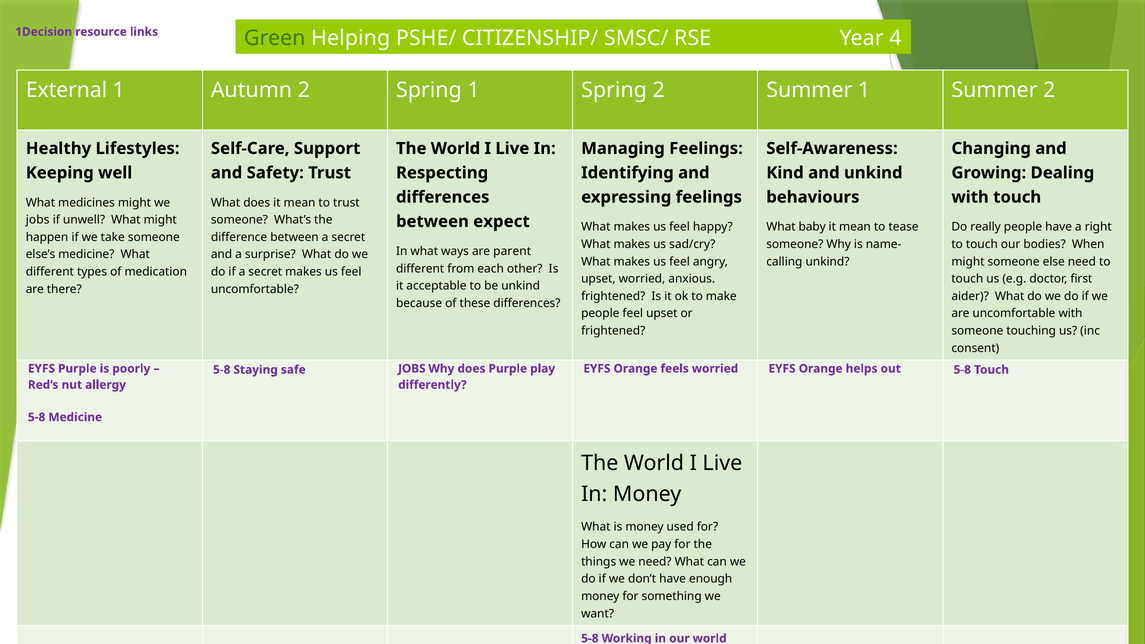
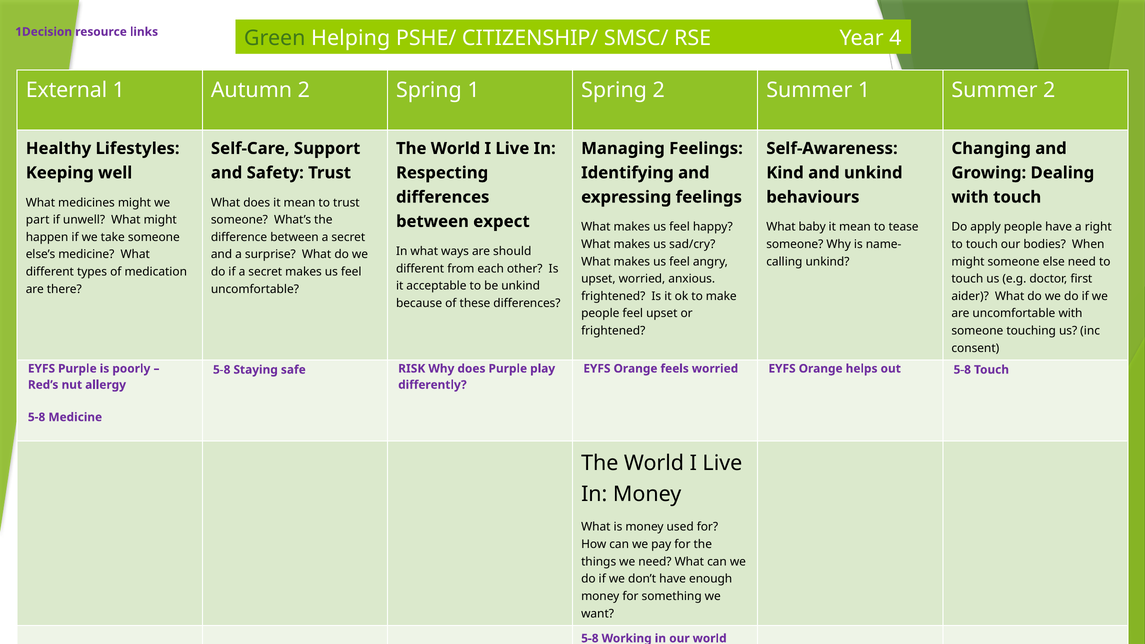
jobs at (38, 220): jobs -> part
really: really -> apply
parent: parent -> should
safe JOBS: JOBS -> RISK
